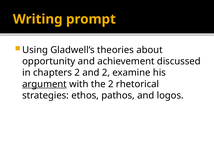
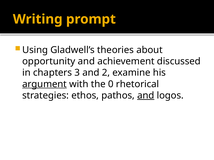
chapters 2: 2 -> 3
the 2: 2 -> 0
and at (146, 96) underline: none -> present
